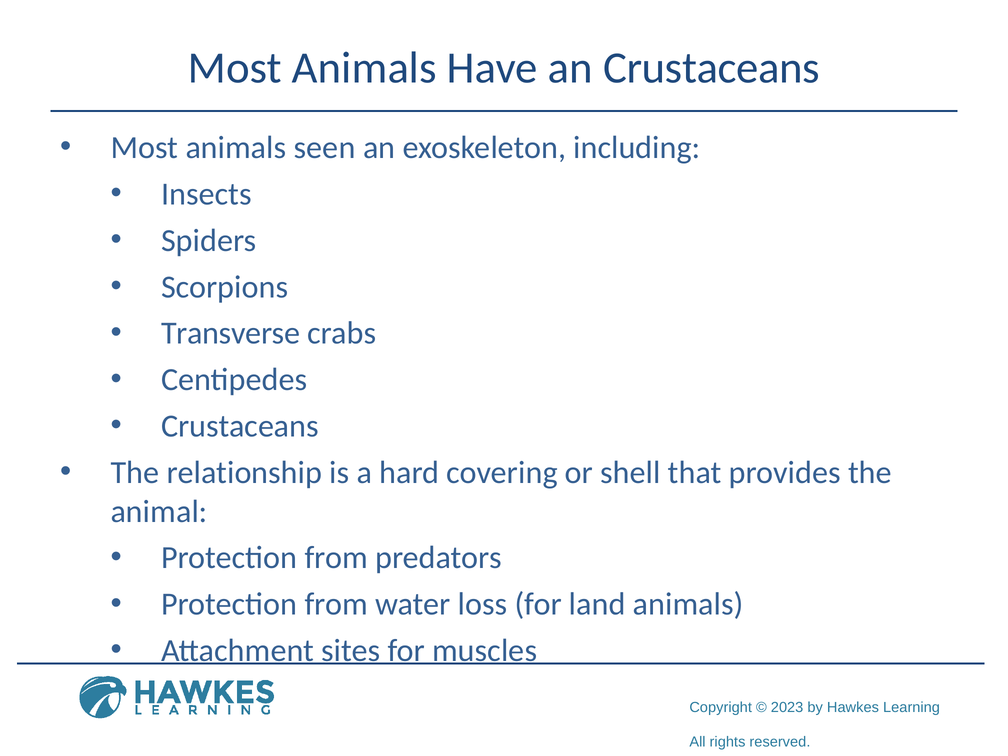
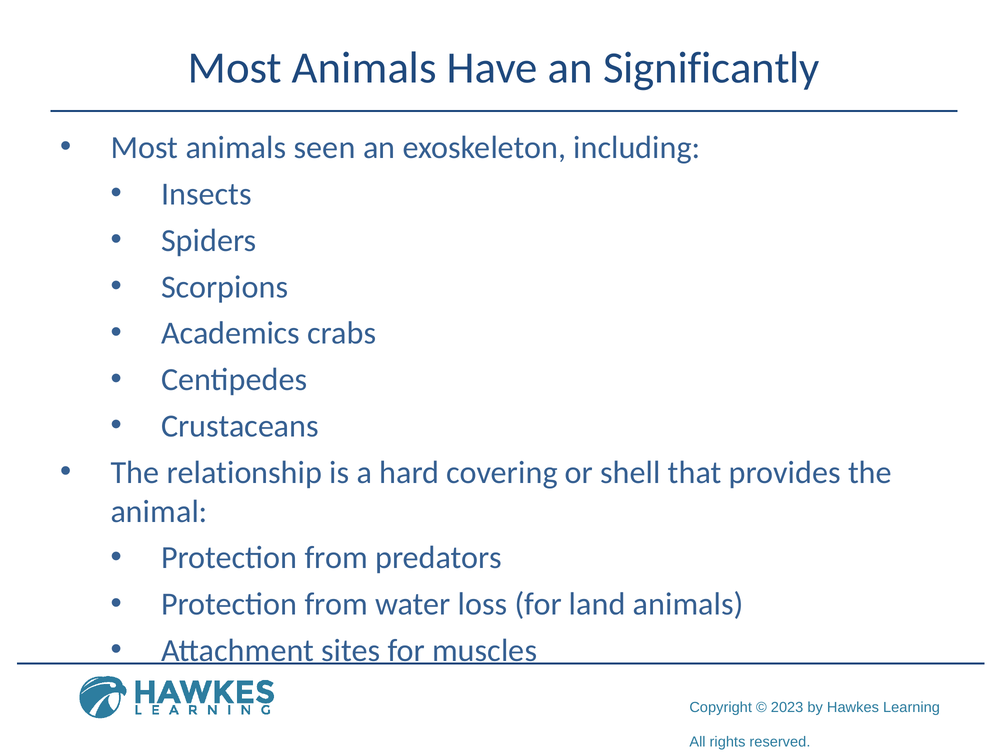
an Crustaceans: Crustaceans -> Significantly
Transverse: Transverse -> Academics
